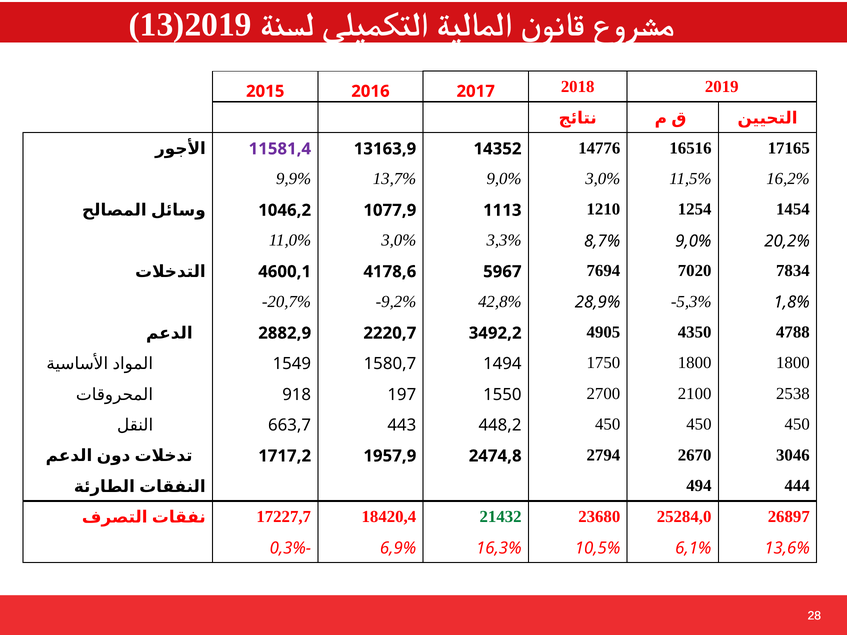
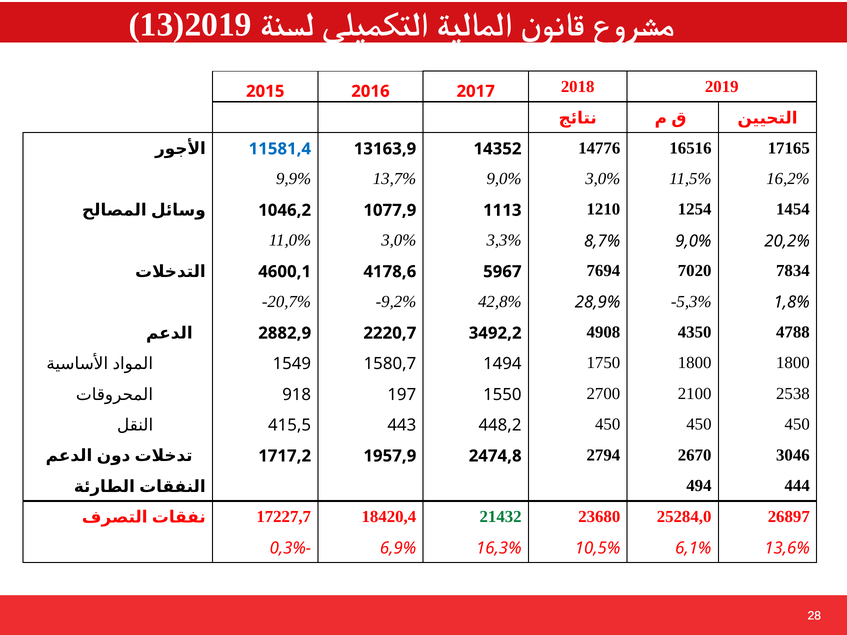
11581,4 colour: purple -> blue
4905: 4905 -> 4908
663,7: 663,7 -> 415,5
